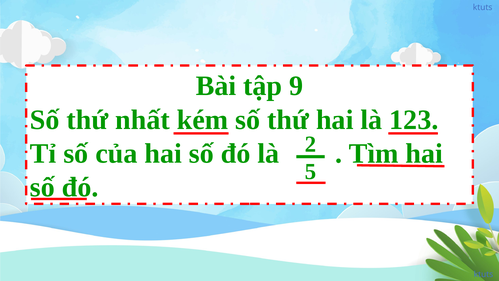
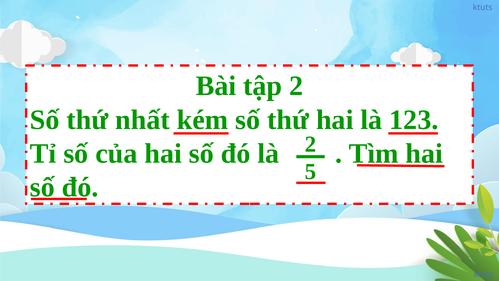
tập 9: 9 -> 2
